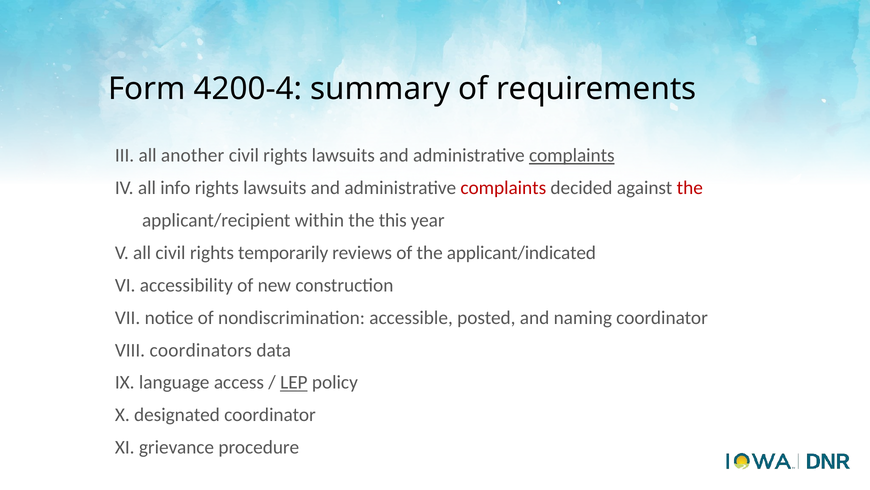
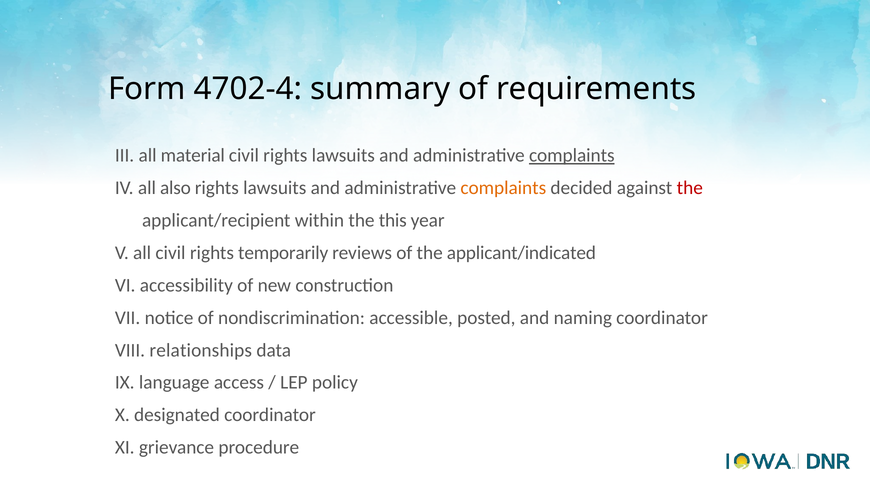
4200-4: 4200-4 -> 4702-4
another: another -> material
info: info -> also
complaints at (503, 188) colour: red -> orange
coordinators: coordinators -> relationships
LEP underline: present -> none
